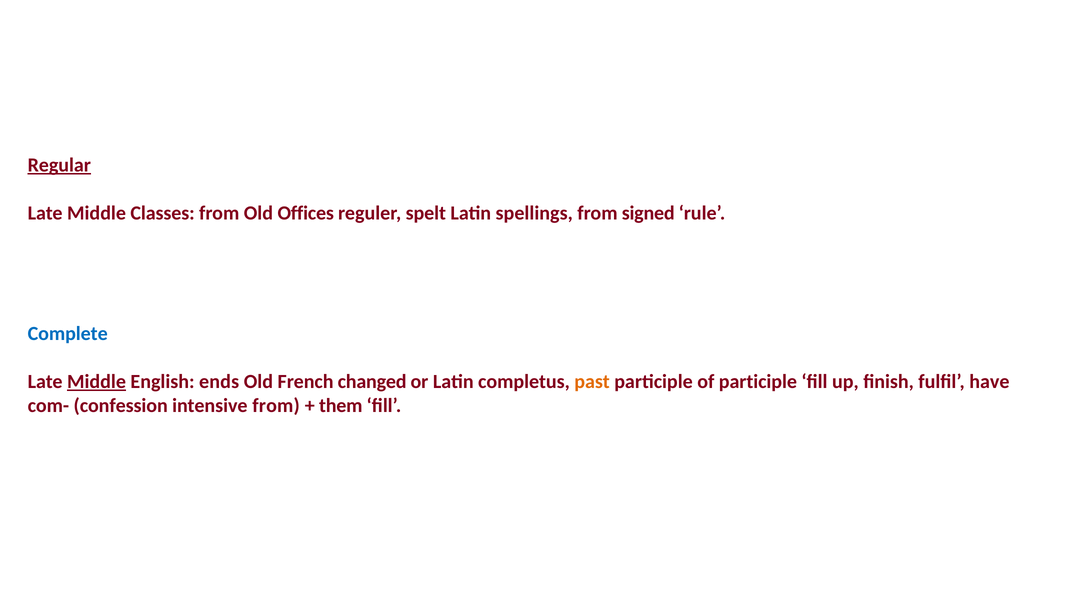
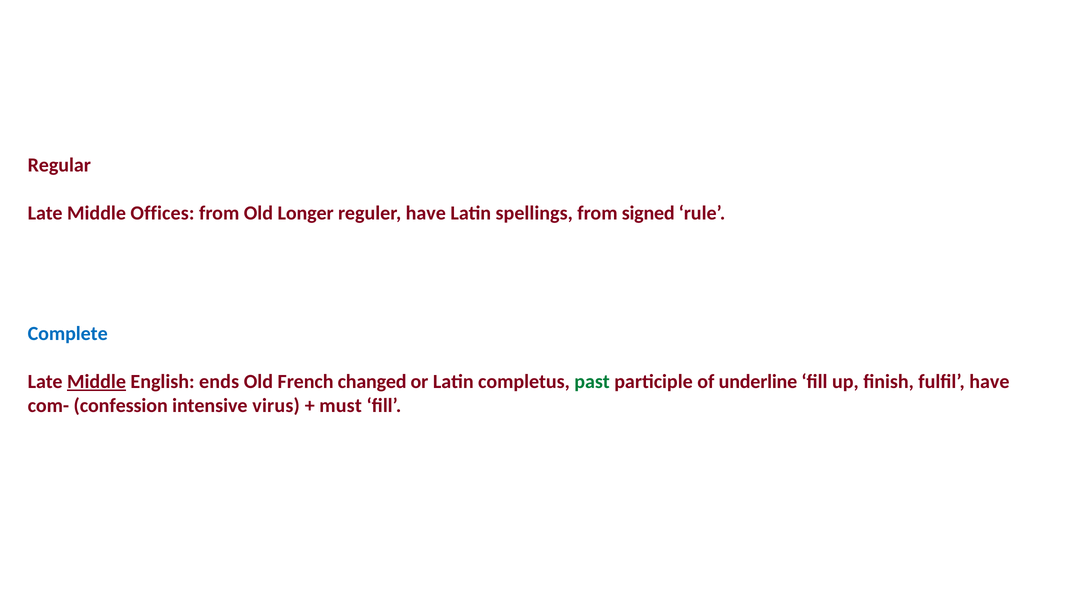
Regular underline: present -> none
Classes: Classes -> Offices
Offices: Offices -> Longer
reguler spelt: spelt -> have
past colour: orange -> green
of participle: participle -> underline
intensive from: from -> virus
them: them -> must
